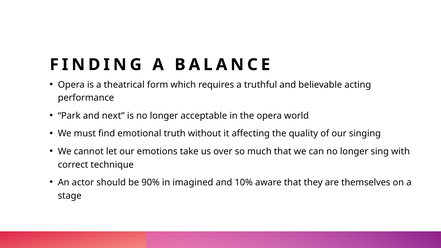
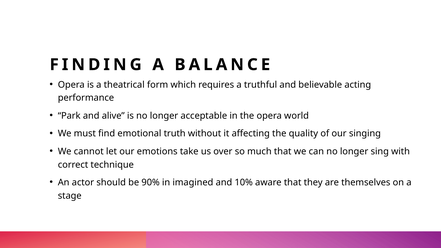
next: next -> alive
